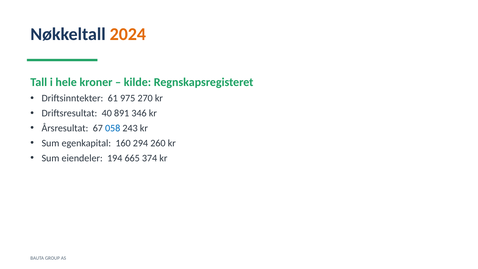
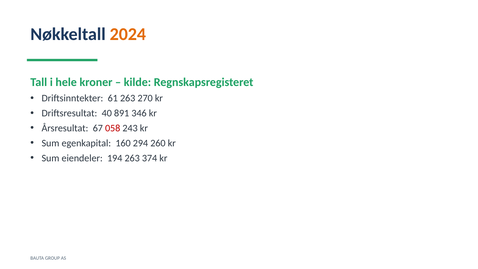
61 975: 975 -> 263
058 colour: blue -> red
194 665: 665 -> 263
